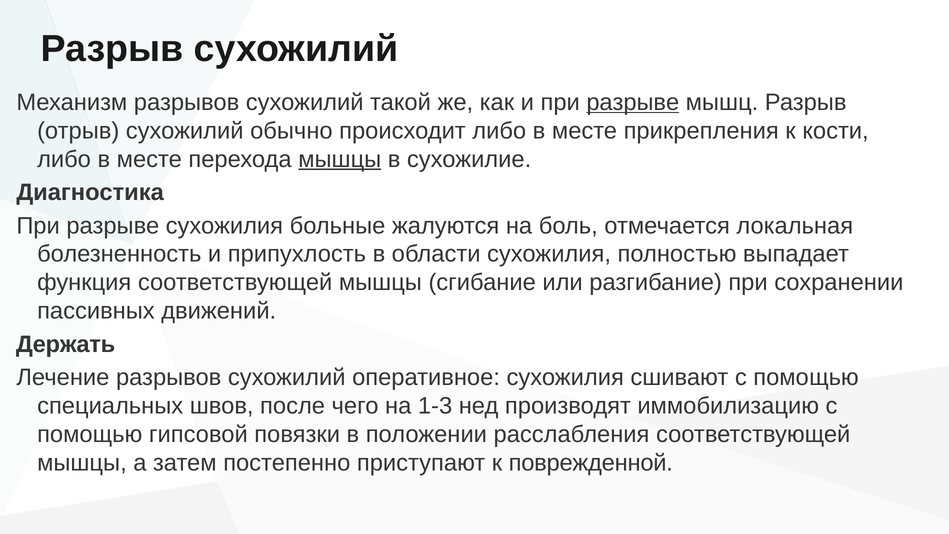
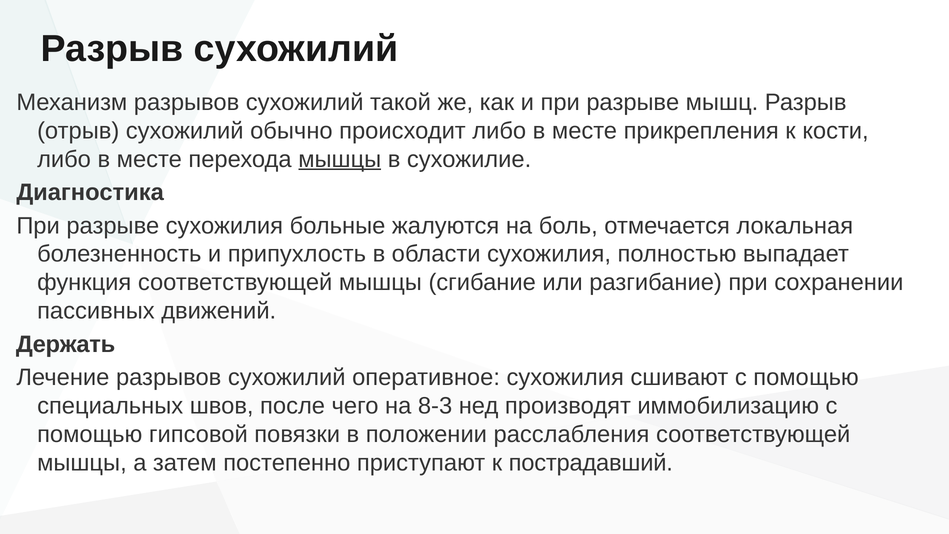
разрыве at (633, 102) underline: present -> none
1-3: 1-3 -> 8-3
поврежденной: поврежденной -> пострадавший
